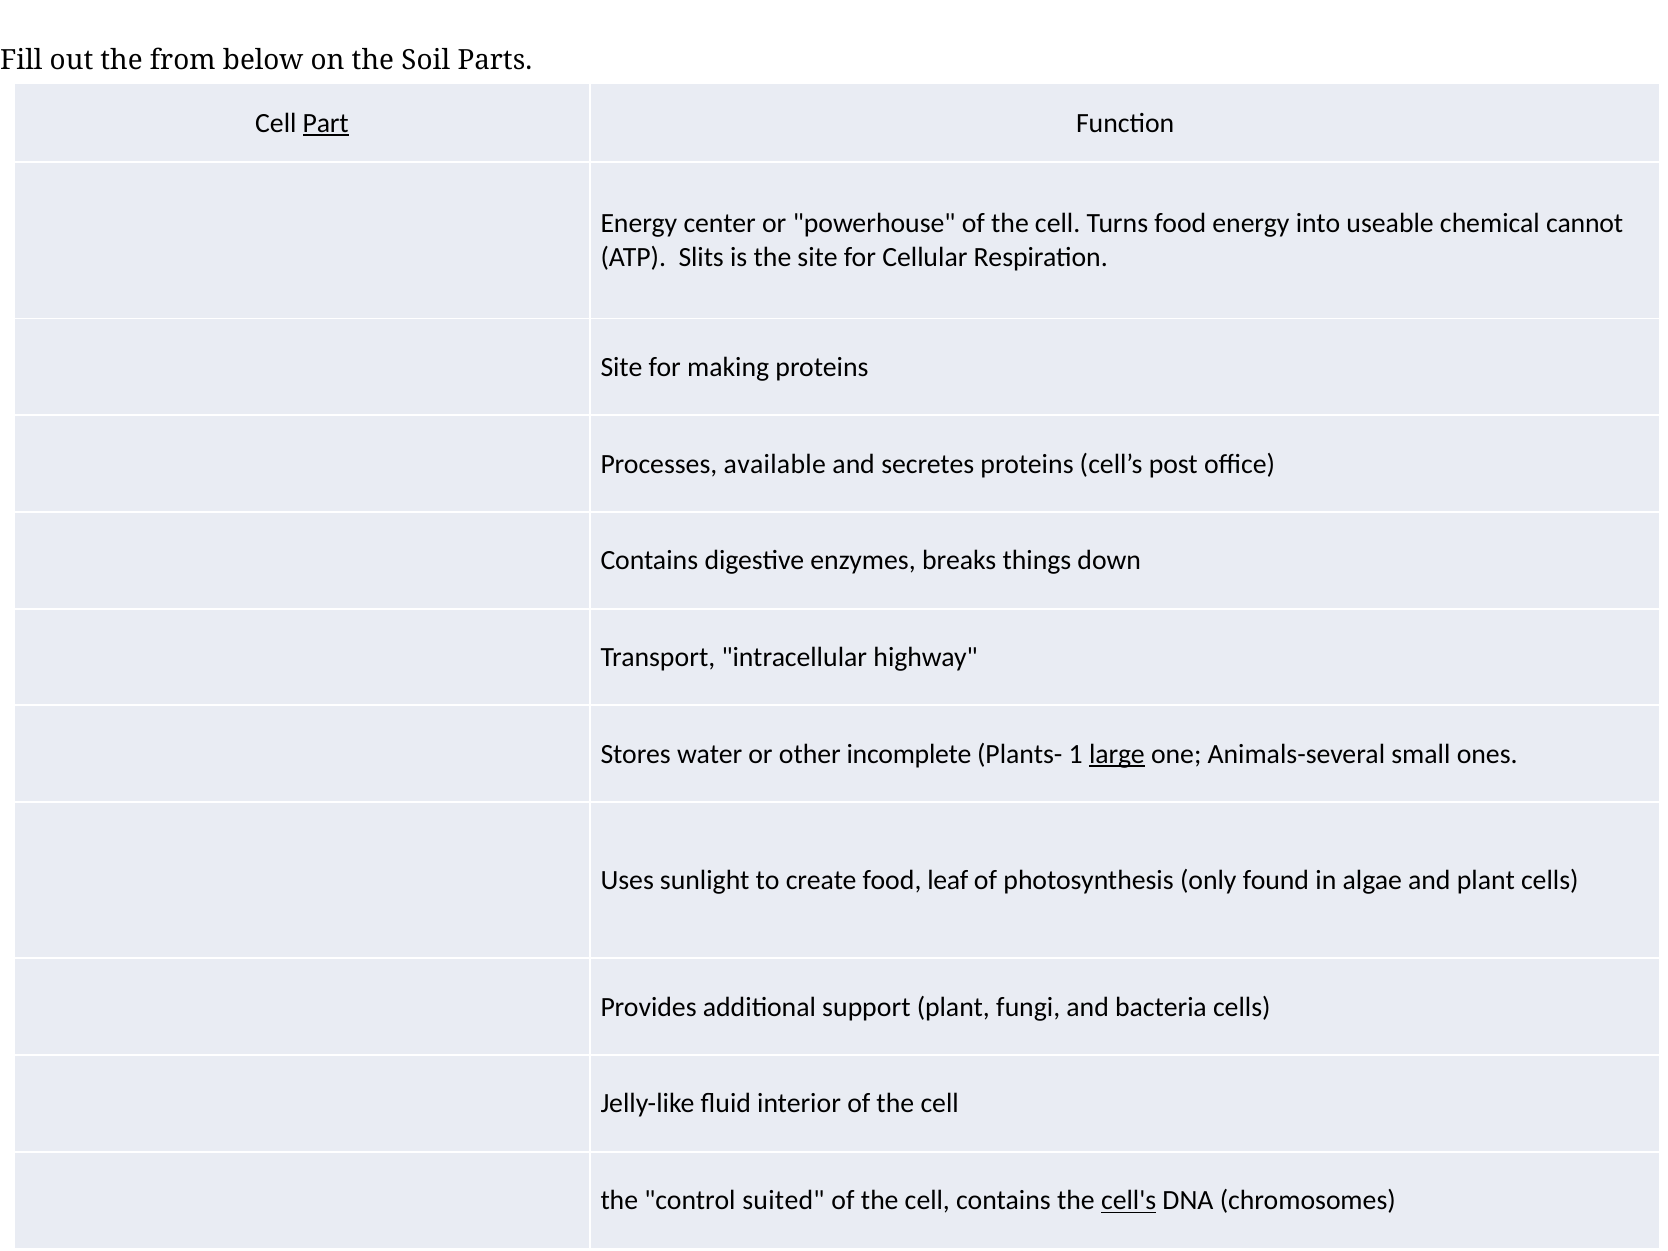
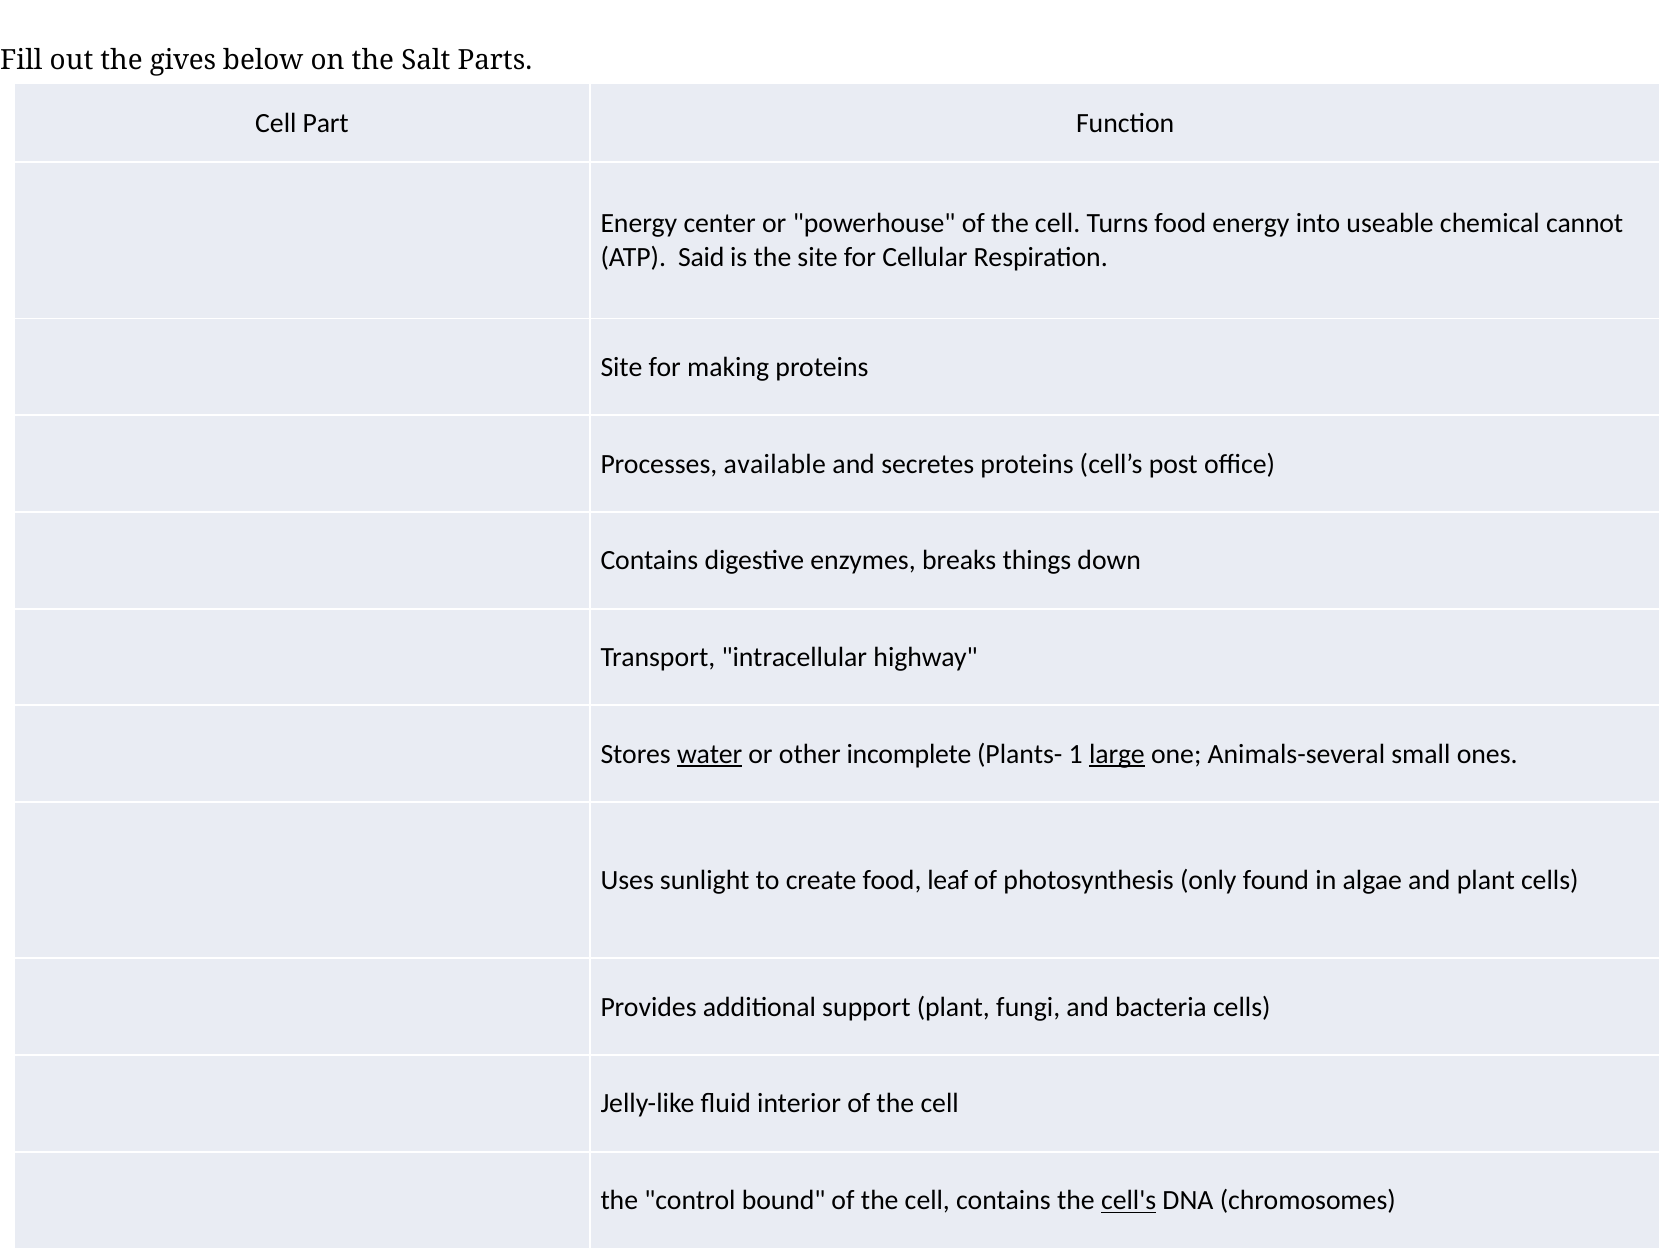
from: from -> gives
Soil: Soil -> Salt
Part underline: present -> none
Slits: Slits -> Said
water underline: none -> present
suited: suited -> bound
